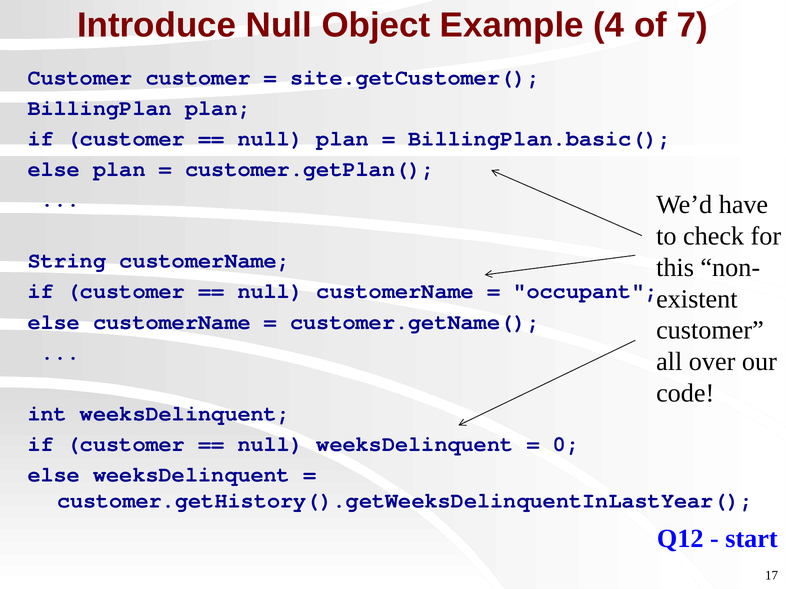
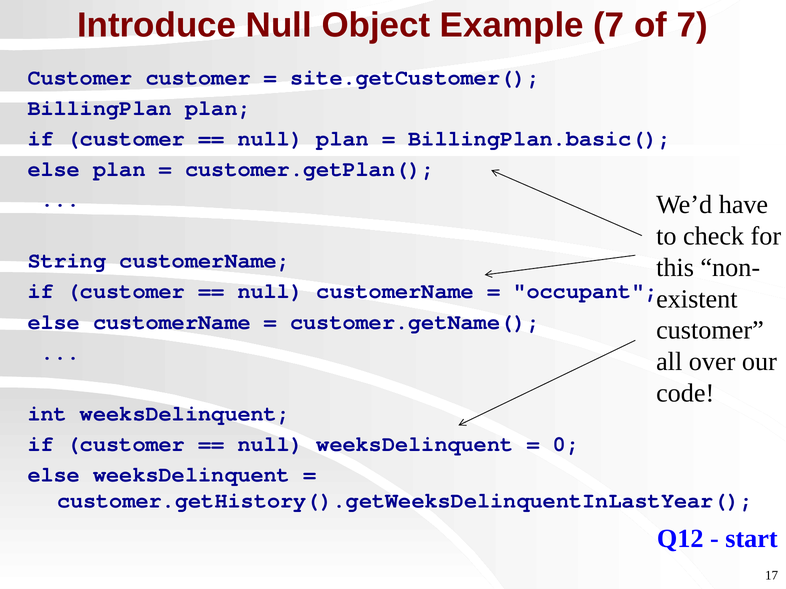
Example 4: 4 -> 7
